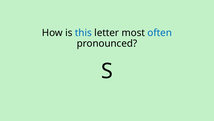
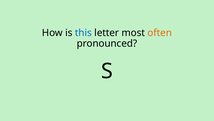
often colour: blue -> orange
